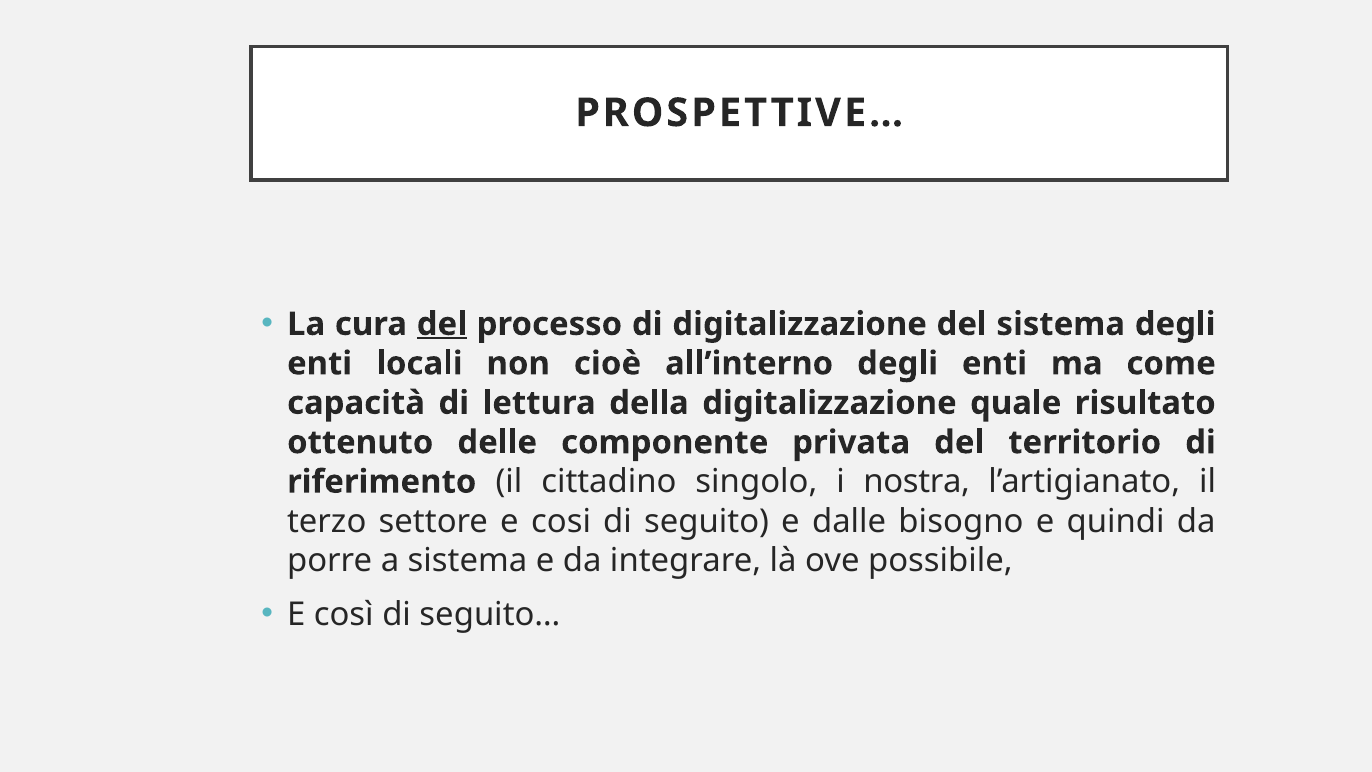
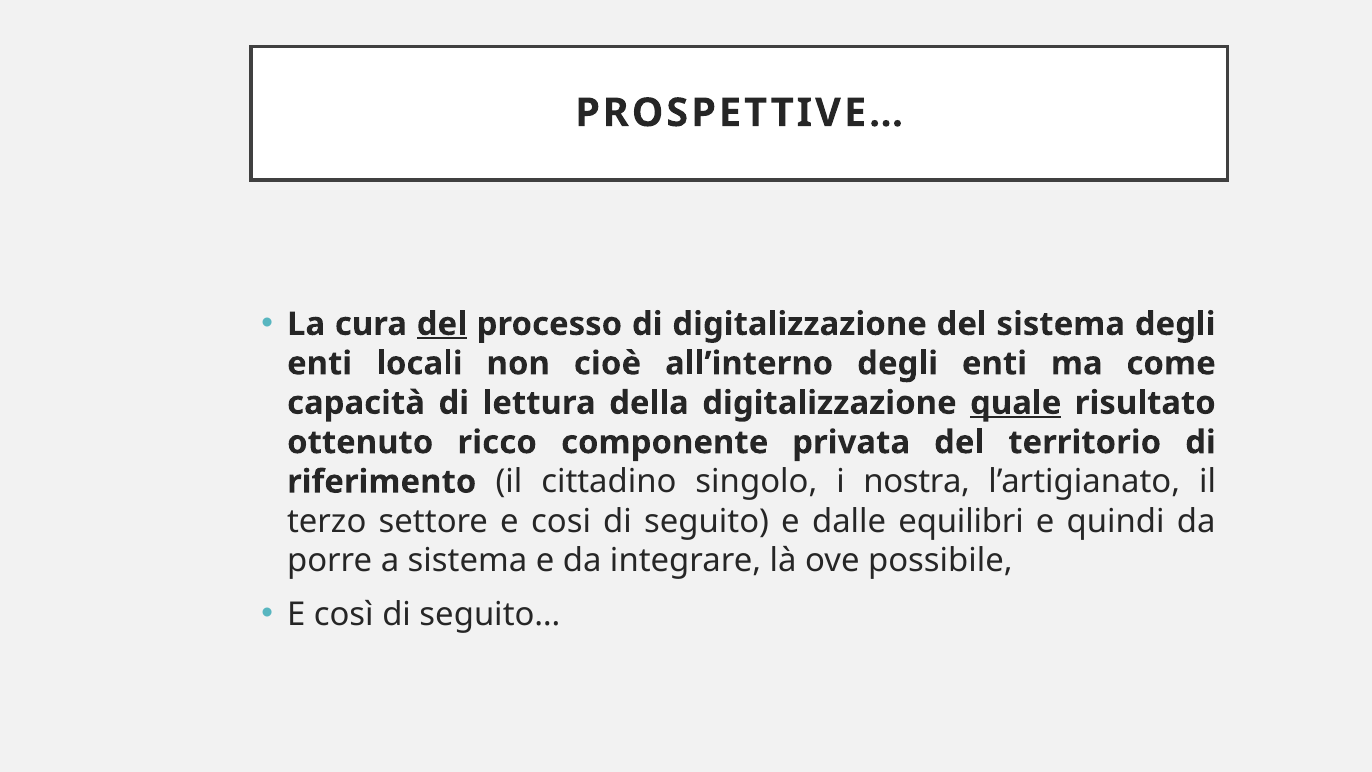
quale underline: none -> present
delle: delle -> ricco
bisogno: bisogno -> equilibri
